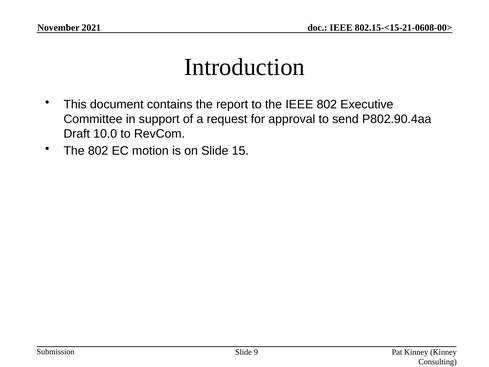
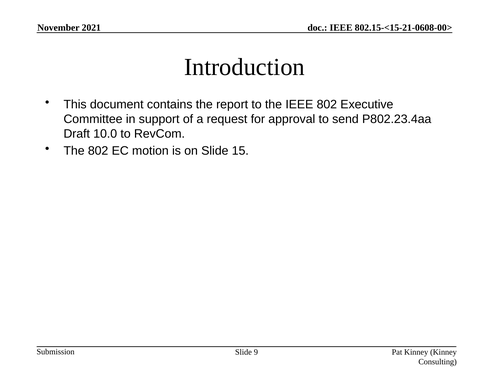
P802.90.4aa: P802.90.4aa -> P802.23.4aa
